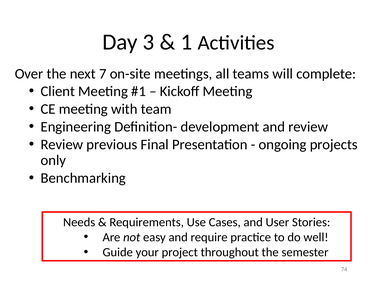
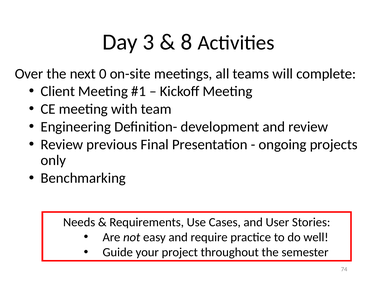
1: 1 -> 8
7: 7 -> 0
